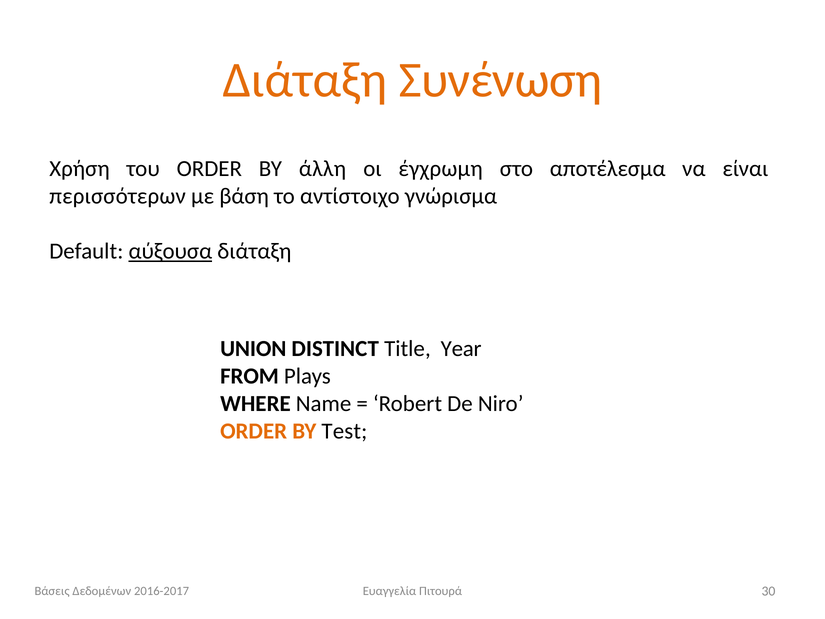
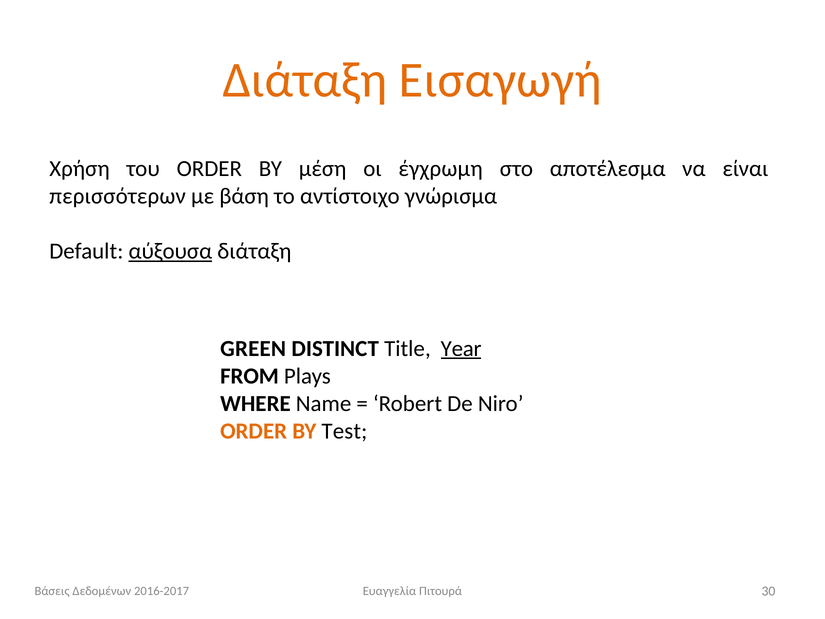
Συνένωση: Συνένωση -> Εισαγωγή
άλλη: άλλη -> μέση
UNION: UNION -> GREEN
Year underline: none -> present
